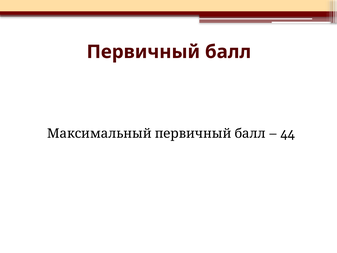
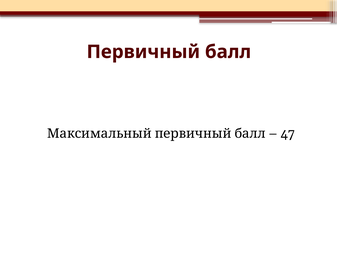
44: 44 -> 47
